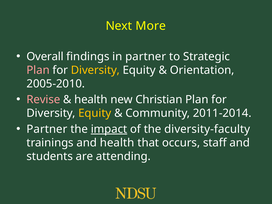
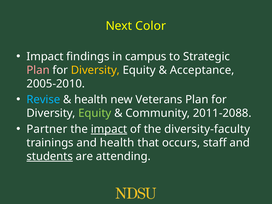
More: More -> Color
Overall at (45, 57): Overall -> Impact
in partner: partner -> campus
Orientation: Orientation -> Acceptance
Revise colour: pink -> light blue
Christian: Christian -> Veterans
Equity at (95, 113) colour: yellow -> light green
2011-2014: 2011-2014 -> 2011-2088
students underline: none -> present
